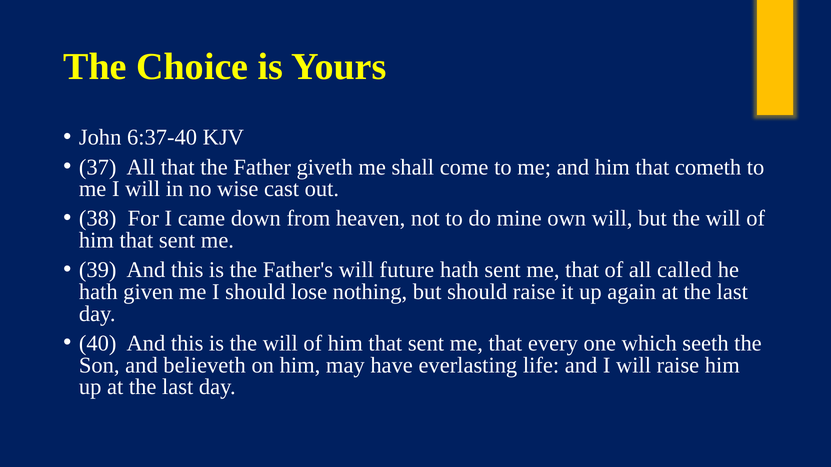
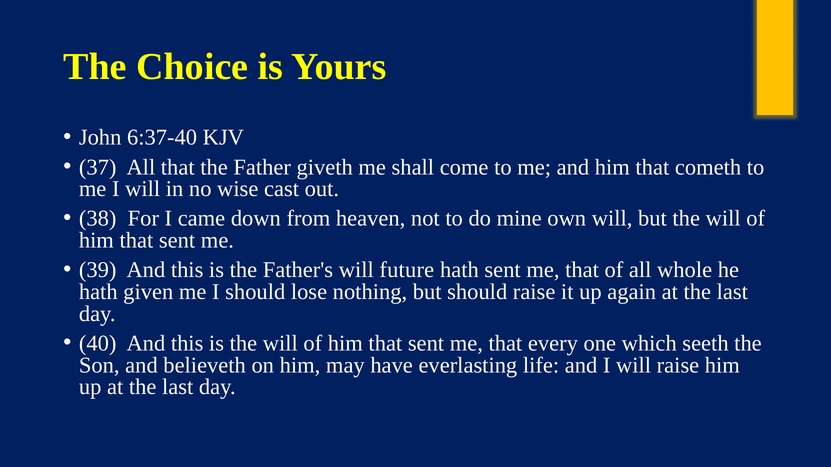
called: called -> whole
